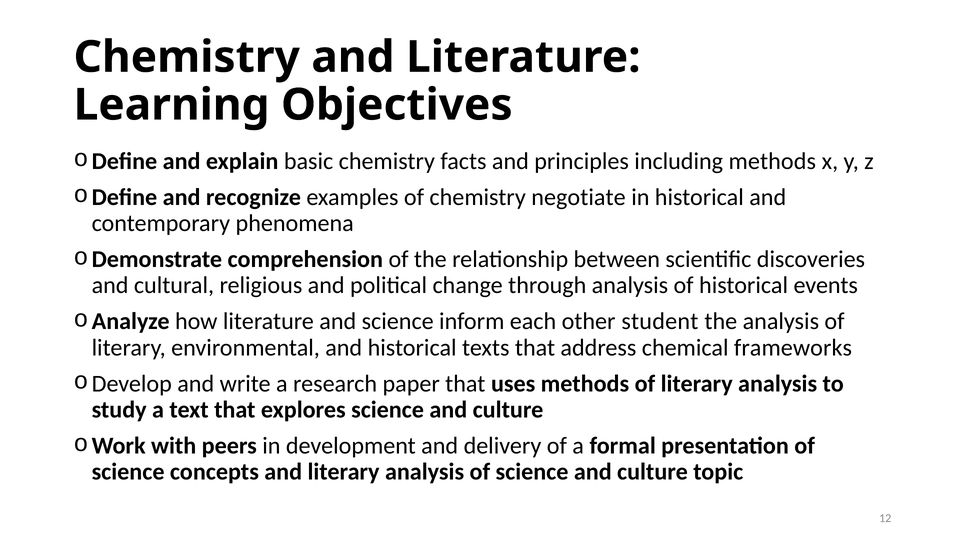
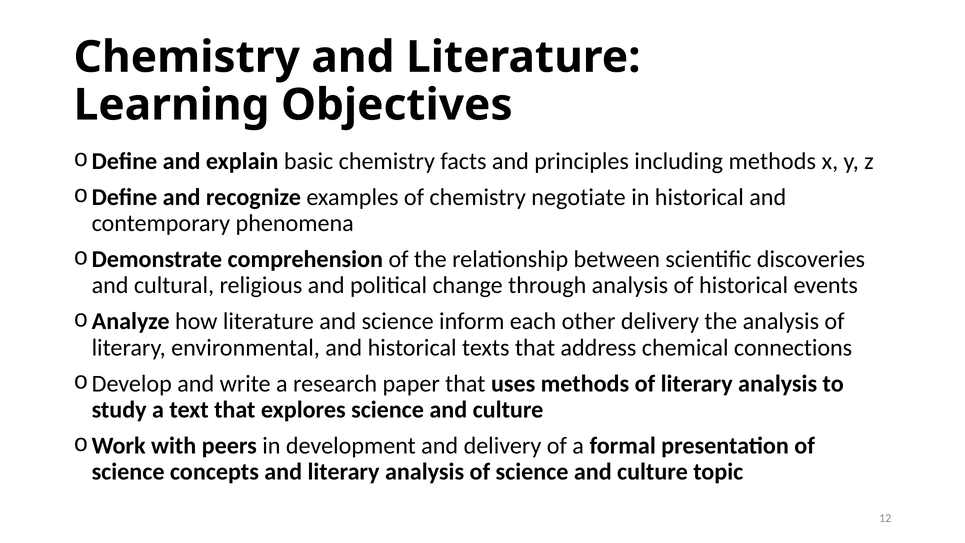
other student: student -> delivery
frameworks: frameworks -> connections
